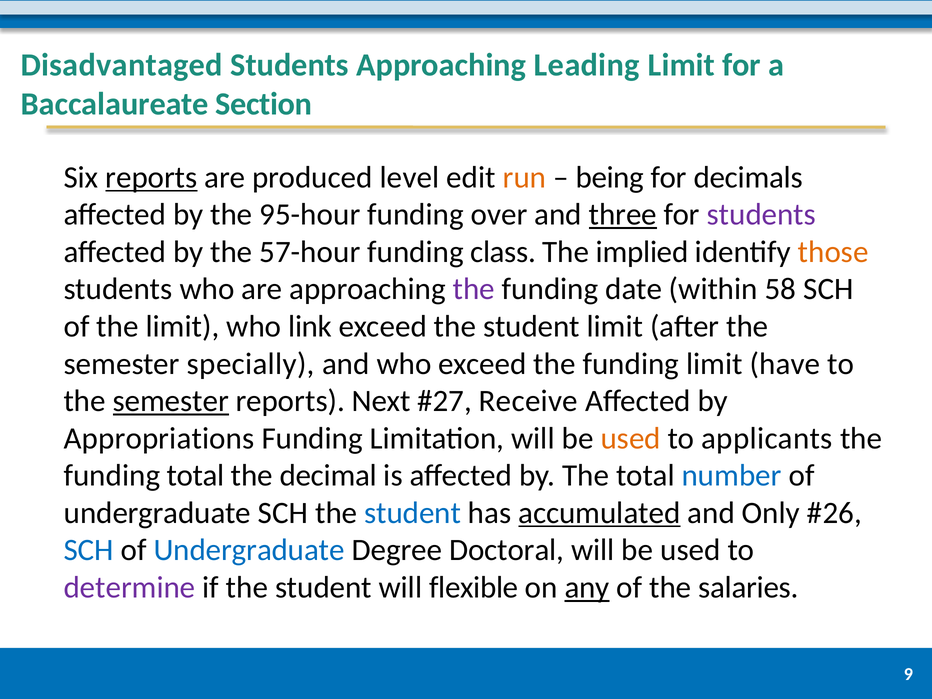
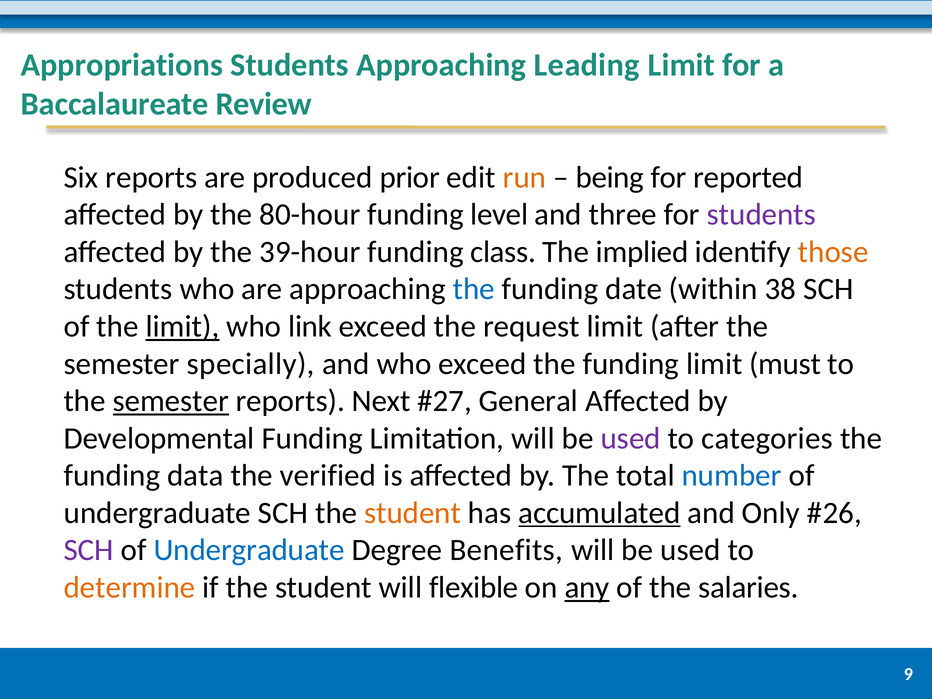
Disadvantaged: Disadvantaged -> Appropriations
Section: Section -> Review
reports at (151, 177) underline: present -> none
level: level -> prior
decimals: decimals -> reported
95-hour: 95-hour -> 80-hour
over: over -> level
three underline: present -> none
57-hour: 57-hour -> 39-hour
the at (474, 289) colour: purple -> blue
58: 58 -> 38
limit at (182, 327) underline: none -> present
exceed the student: student -> request
have: have -> must
Receive: Receive -> General
Appropriations: Appropriations -> Developmental
used at (631, 438) colour: orange -> purple
applicants: applicants -> categories
funding total: total -> data
decimal: decimal -> verified
student at (413, 513) colour: blue -> orange
SCH at (89, 550) colour: blue -> purple
Doctoral: Doctoral -> Benefits
determine colour: purple -> orange
